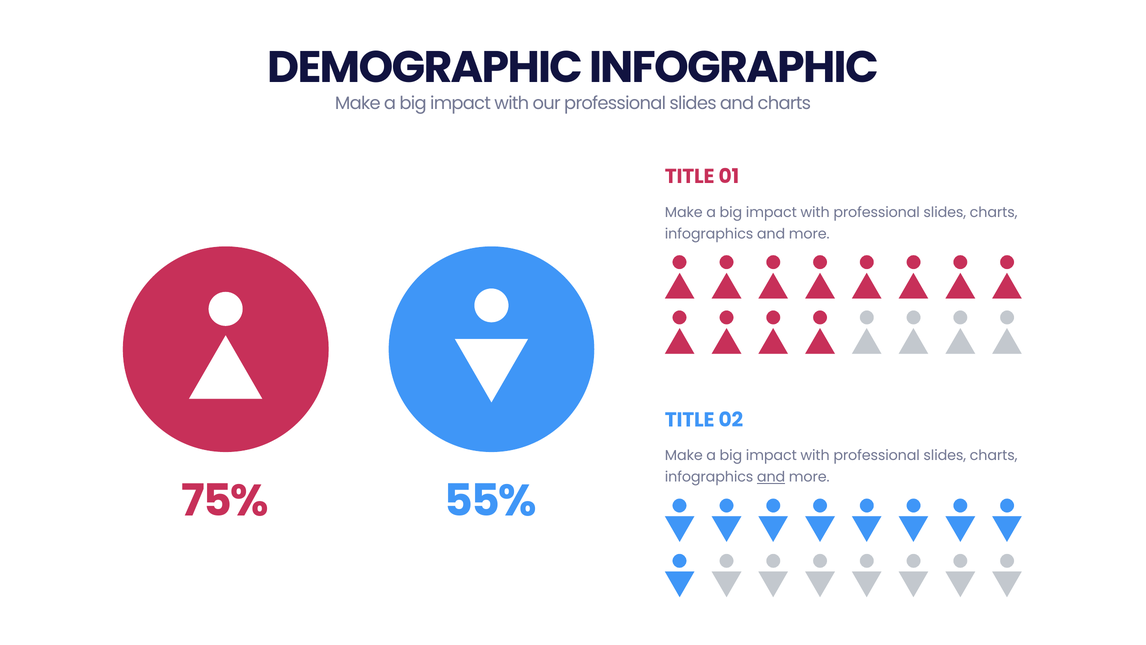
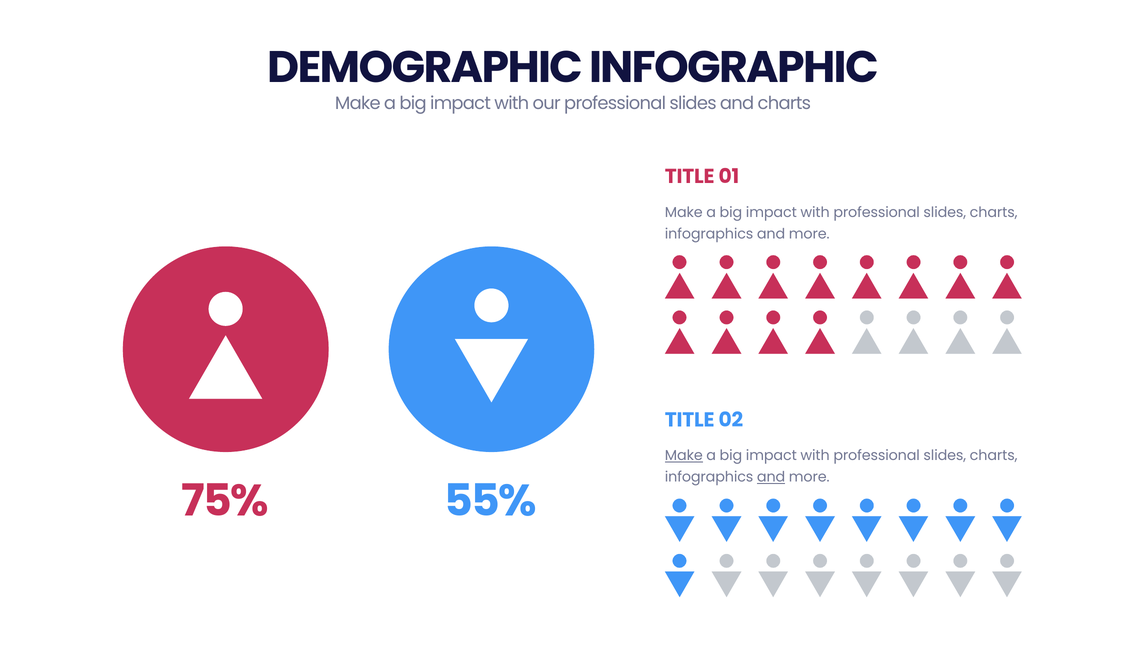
Make at (684, 456) underline: none -> present
